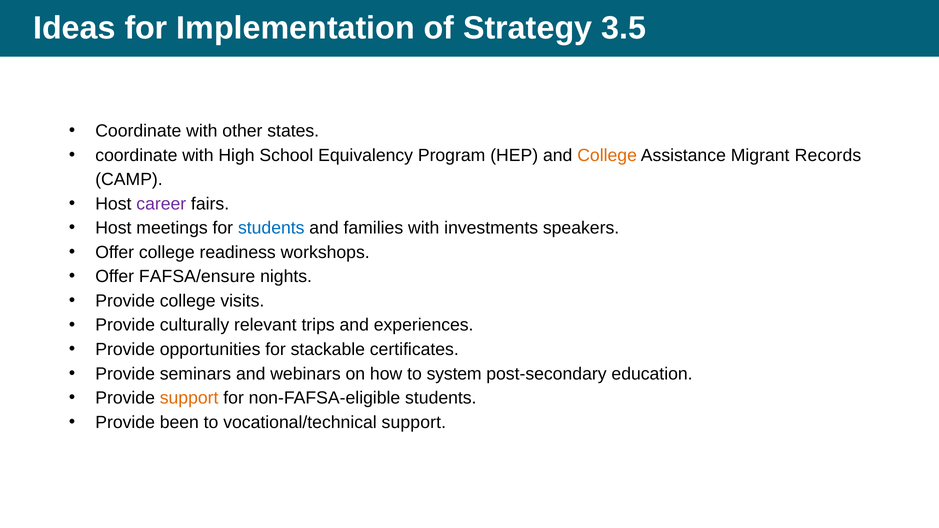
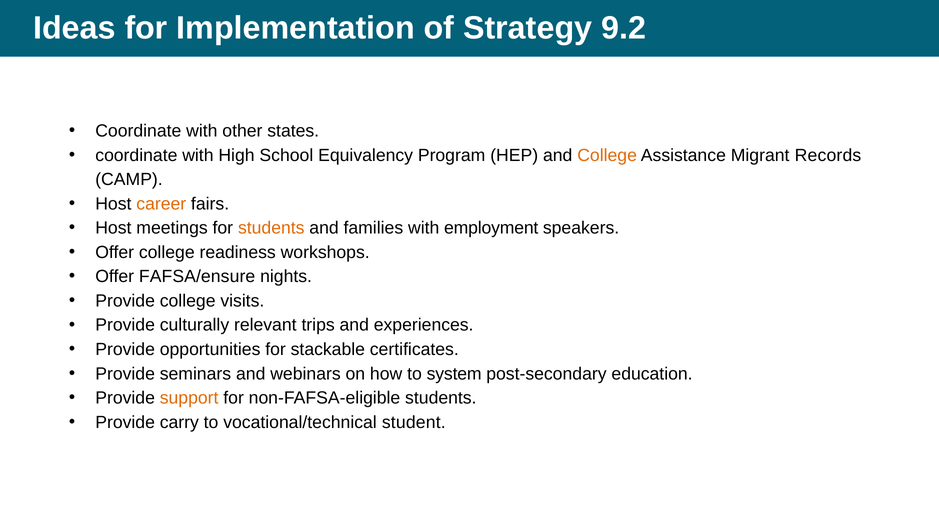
3.5: 3.5 -> 9.2
career colour: purple -> orange
students at (271, 228) colour: blue -> orange
investments: investments -> employment
been: been -> carry
vocational/technical support: support -> student
